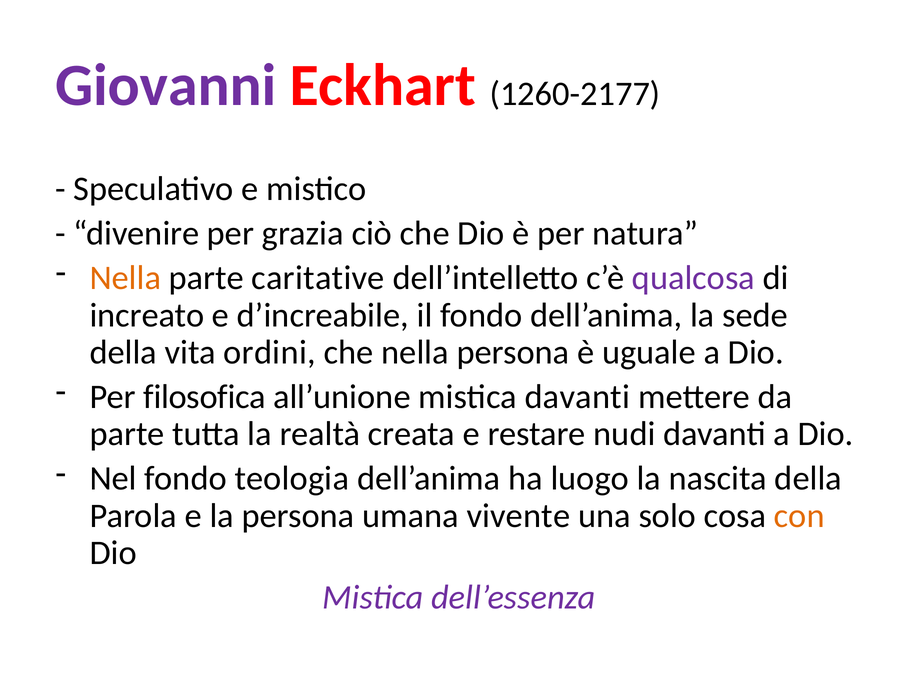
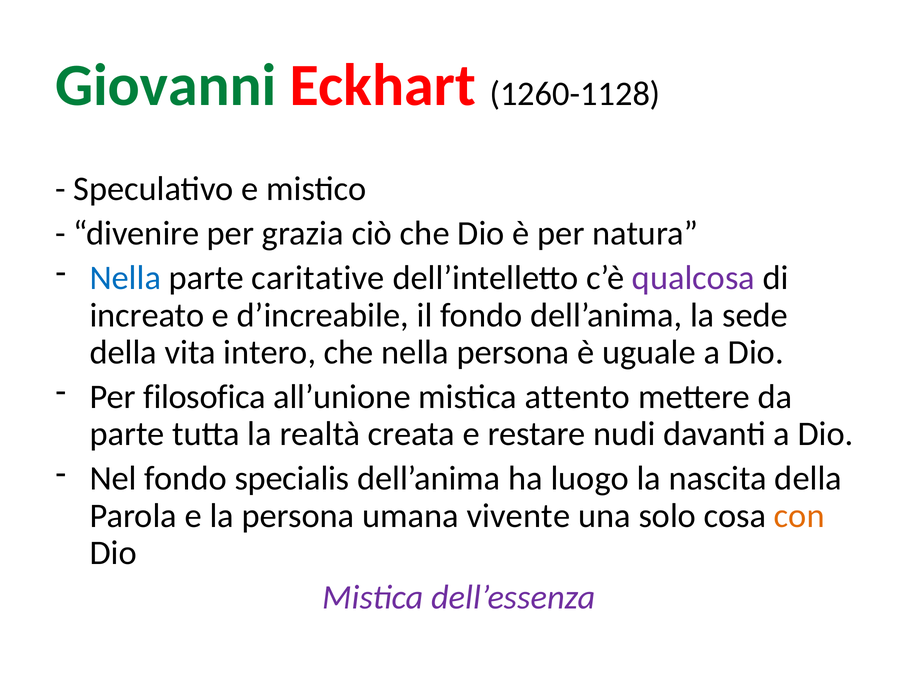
Giovanni colour: purple -> green
1260-2177: 1260-2177 -> 1260-1128
Nella at (125, 278) colour: orange -> blue
ordini: ordini -> intero
mistica davanti: davanti -> attento
teologia: teologia -> specialis
